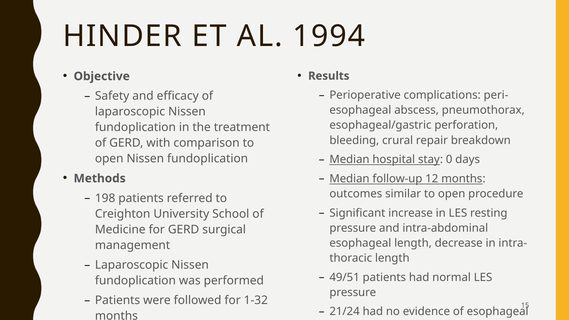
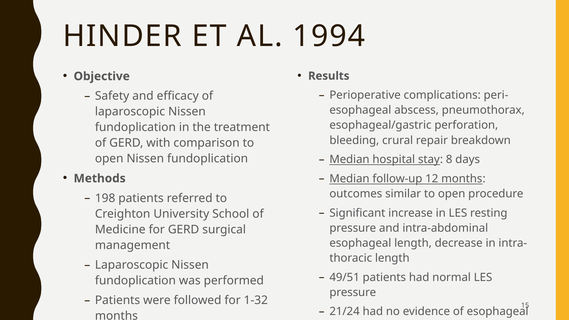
0: 0 -> 8
